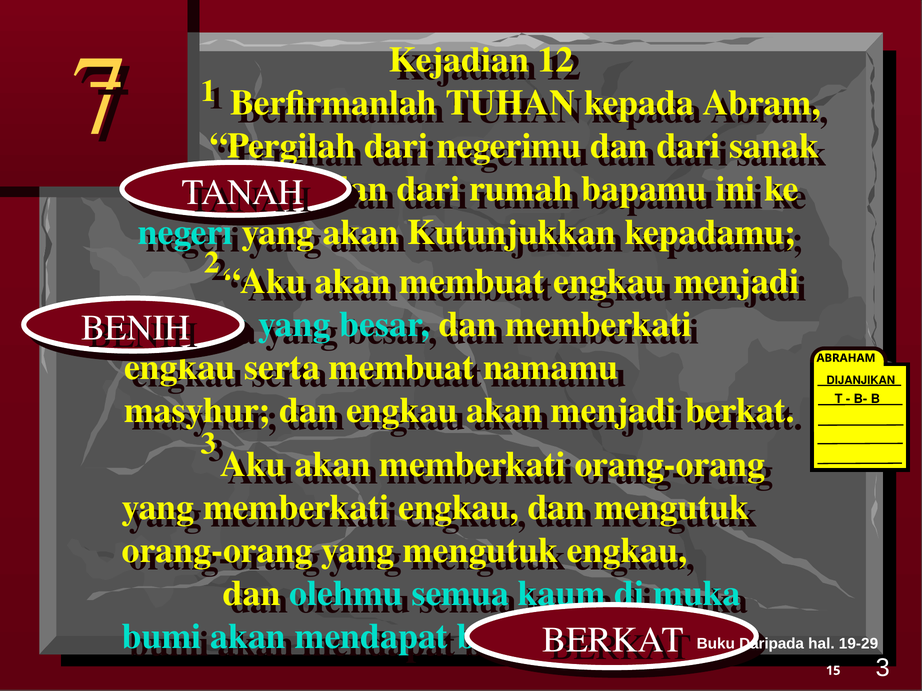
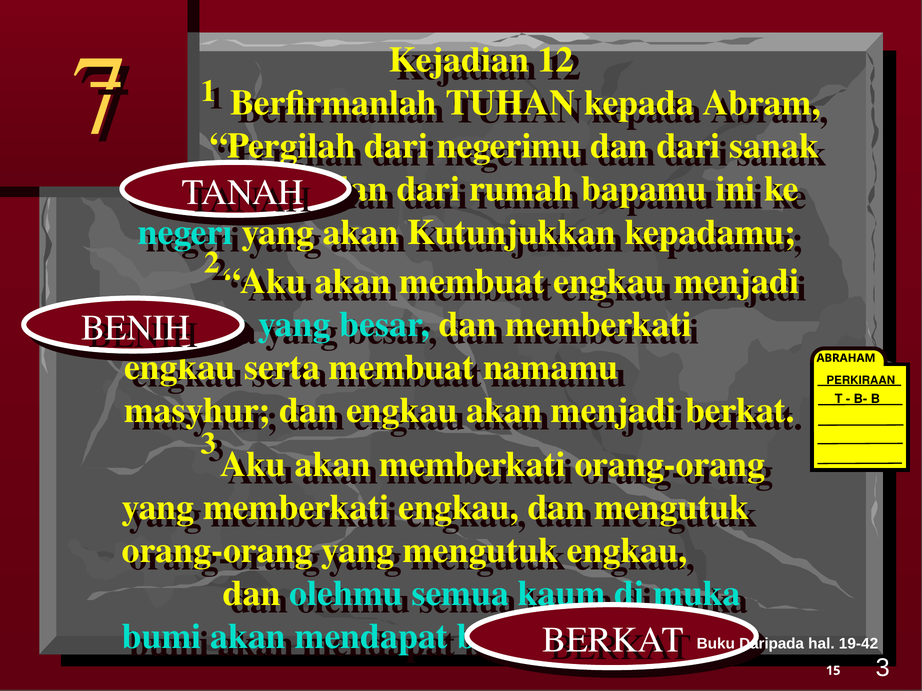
DIJANJIKAN: DIJANJIKAN -> PERKIRAAN
19-29: 19-29 -> 19-42
